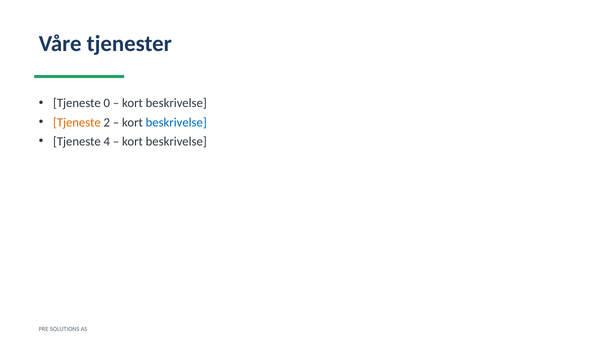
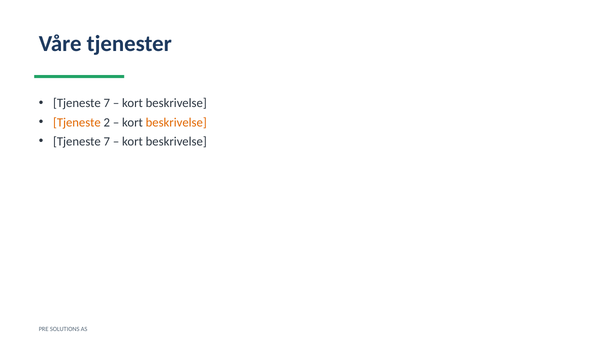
0 at (107, 103): 0 -> 7
beskrivelse at (176, 122) colour: blue -> orange
4 at (107, 141): 4 -> 7
